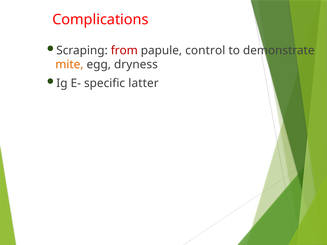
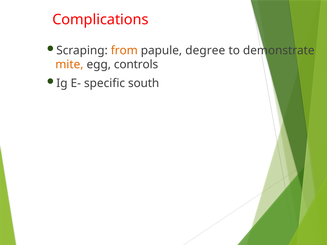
from colour: red -> orange
control: control -> degree
dryness: dryness -> controls
latter: latter -> south
